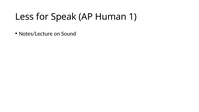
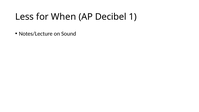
Speak: Speak -> When
Human: Human -> Decibel
